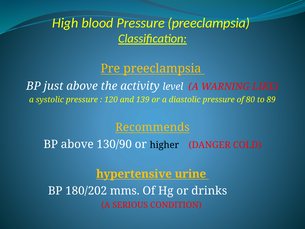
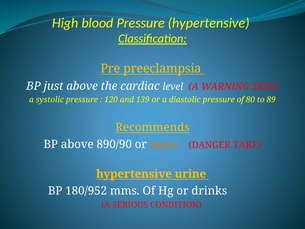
Pressure preeclampsia: preeclampsia -> hypertensive
activity: activity -> cardiac
LIKE: LIKE -> SKIN
130/90: 130/90 -> 890/90
higher colour: black -> orange
COLD: COLD -> TAKE
180/202: 180/202 -> 180/952
